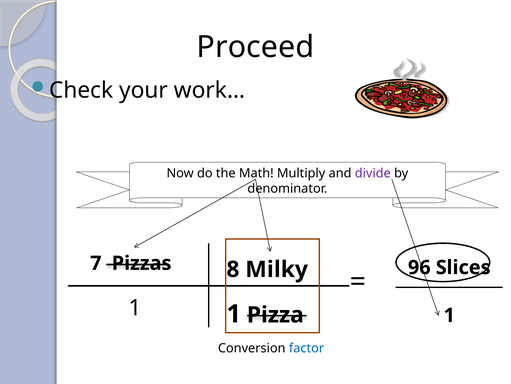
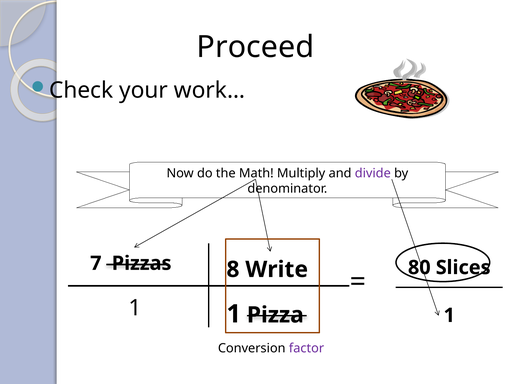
Milky: Milky -> Write
96: 96 -> 80
factor colour: blue -> purple
